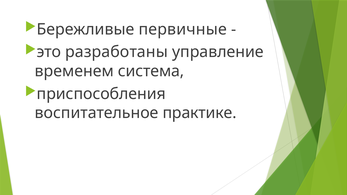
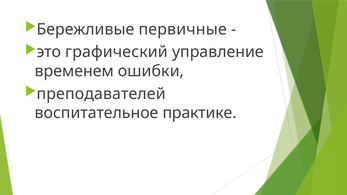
разработаны: разработаны -> графический
система: система -> ошибки
приспособления: приспособления -> преподавателей
